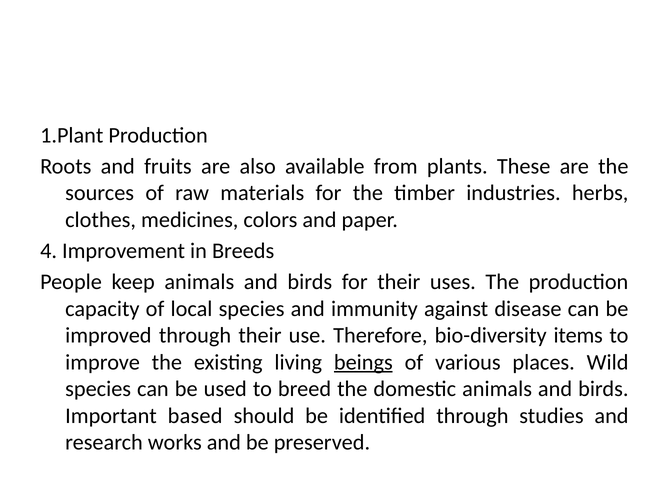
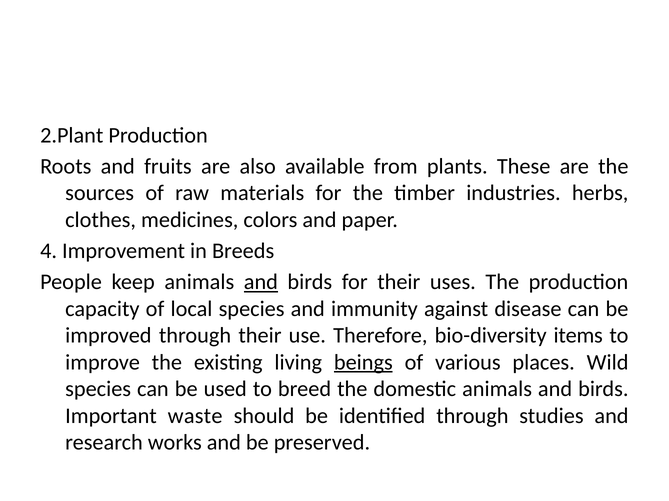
1.Plant: 1.Plant -> 2.Plant
and at (261, 283) underline: none -> present
based: based -> waste
